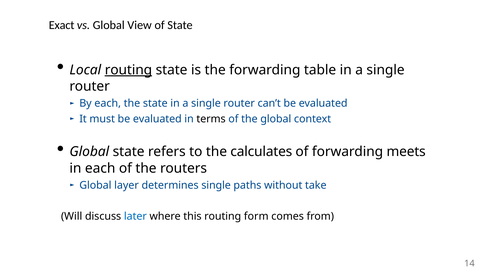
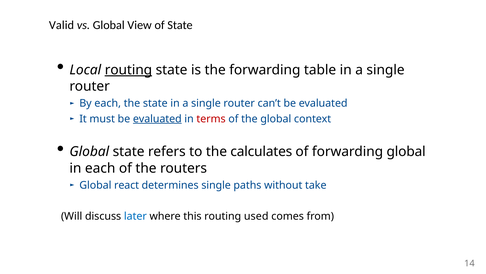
Exact: Exact -> Valid
evaluated at (157, 119) underline: none -> present
terms colour: black -> red
forwarding meets: meets -> global
layer: layer -> react
form: form -> used
